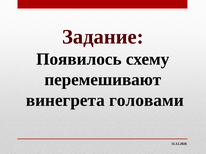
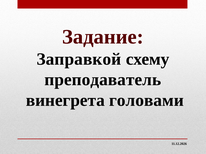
Появилось: Появилось -> Заправкой
перемешивают: перемешивают -> преподаватель
